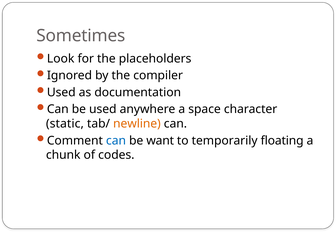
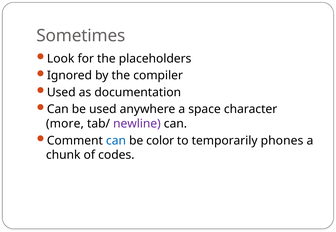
static: static -> more
newline colour: orange -> purple
want: want -> color
floating: floating -> phones
